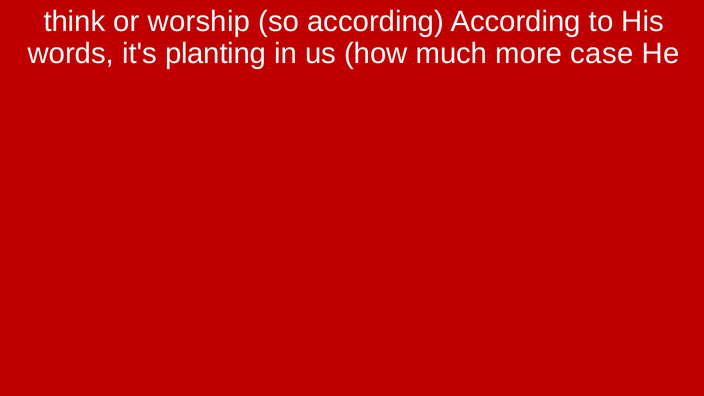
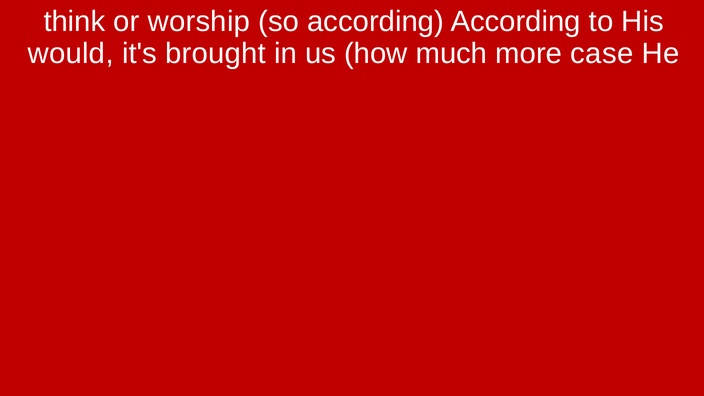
words: words -> would
planting: planting -> brought
